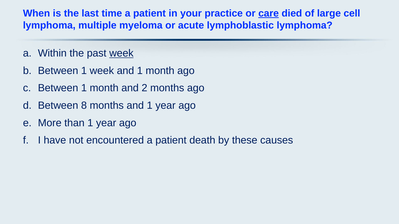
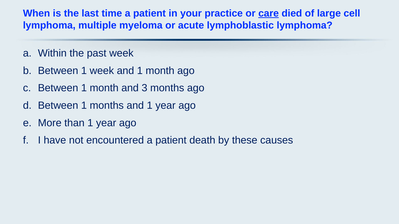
week at (121, 53) underline: present -> none
2: 2 -> 3
8 at (84, 106): 8 -> 1
